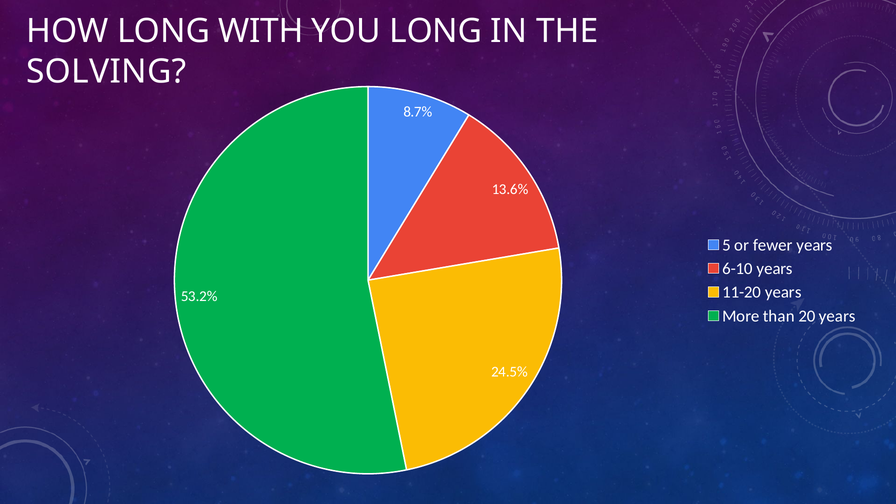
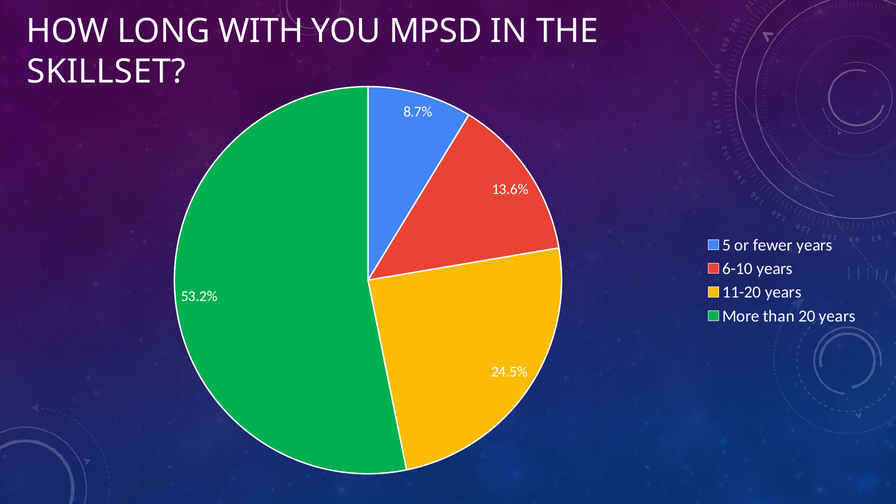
YOU LONG: LONG -> MPSD
SOLVING: SOLVING -> SKILLSET
